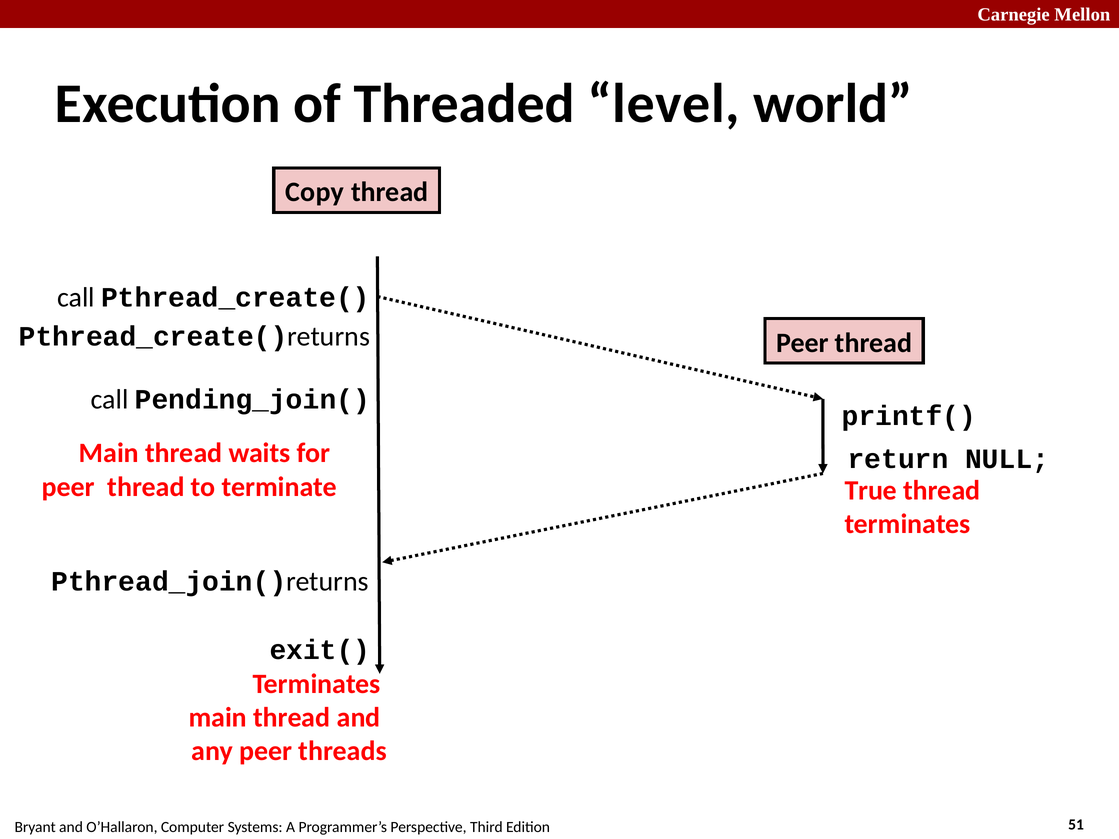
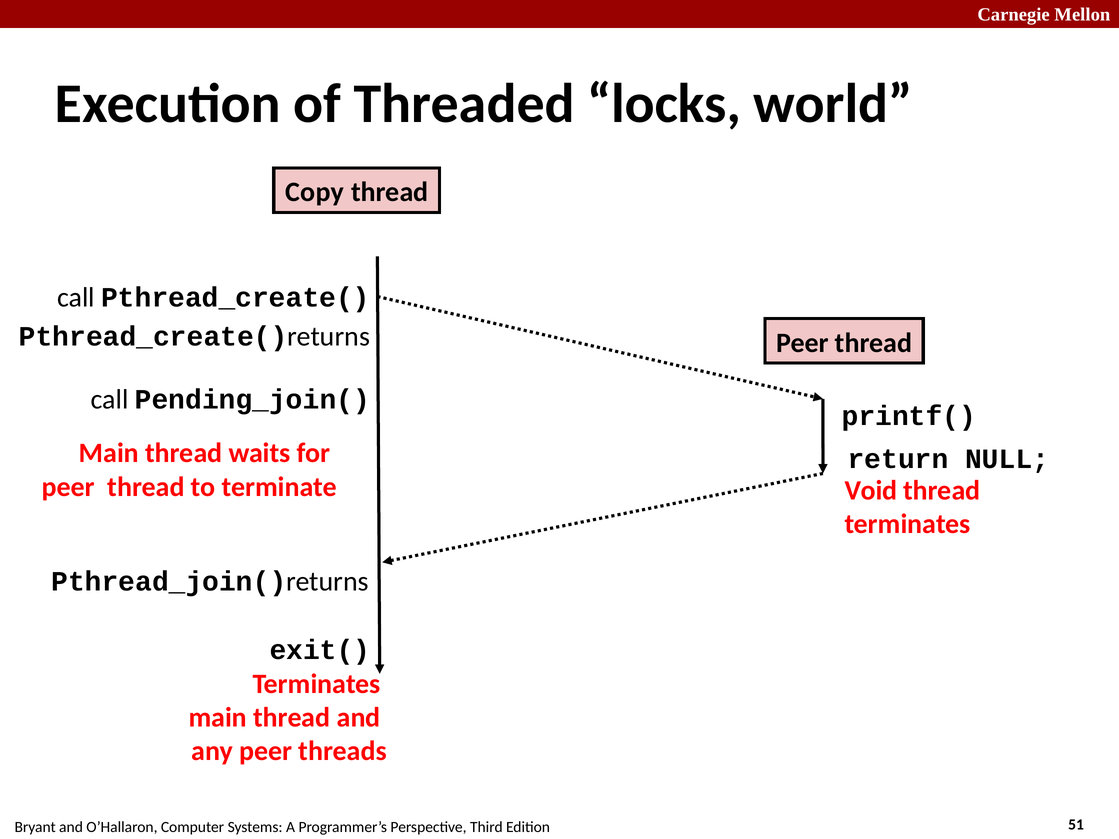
level: level -> locks
True: True -> Void
